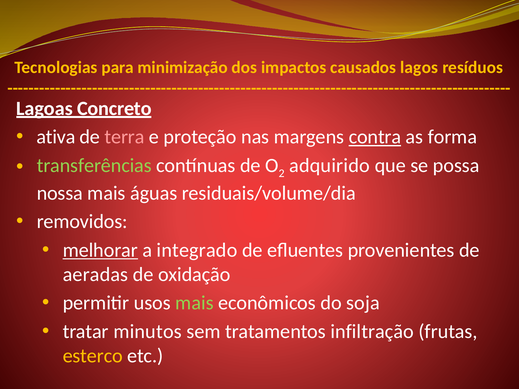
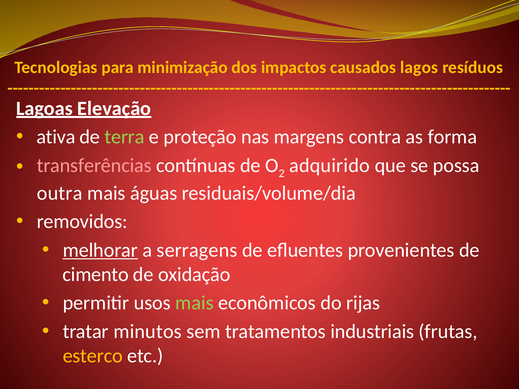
Concreto: Concreto -> Elevação
terra colour: pink -> light green
contra underline: present -> none
transferências colour: light green -> pink
nossa: nossa -> outra
integrado: integrado -> serragens
aeradas: aeradas -> cimento
soja: soja -> rijas
infiltração: infiltração -> industriais
